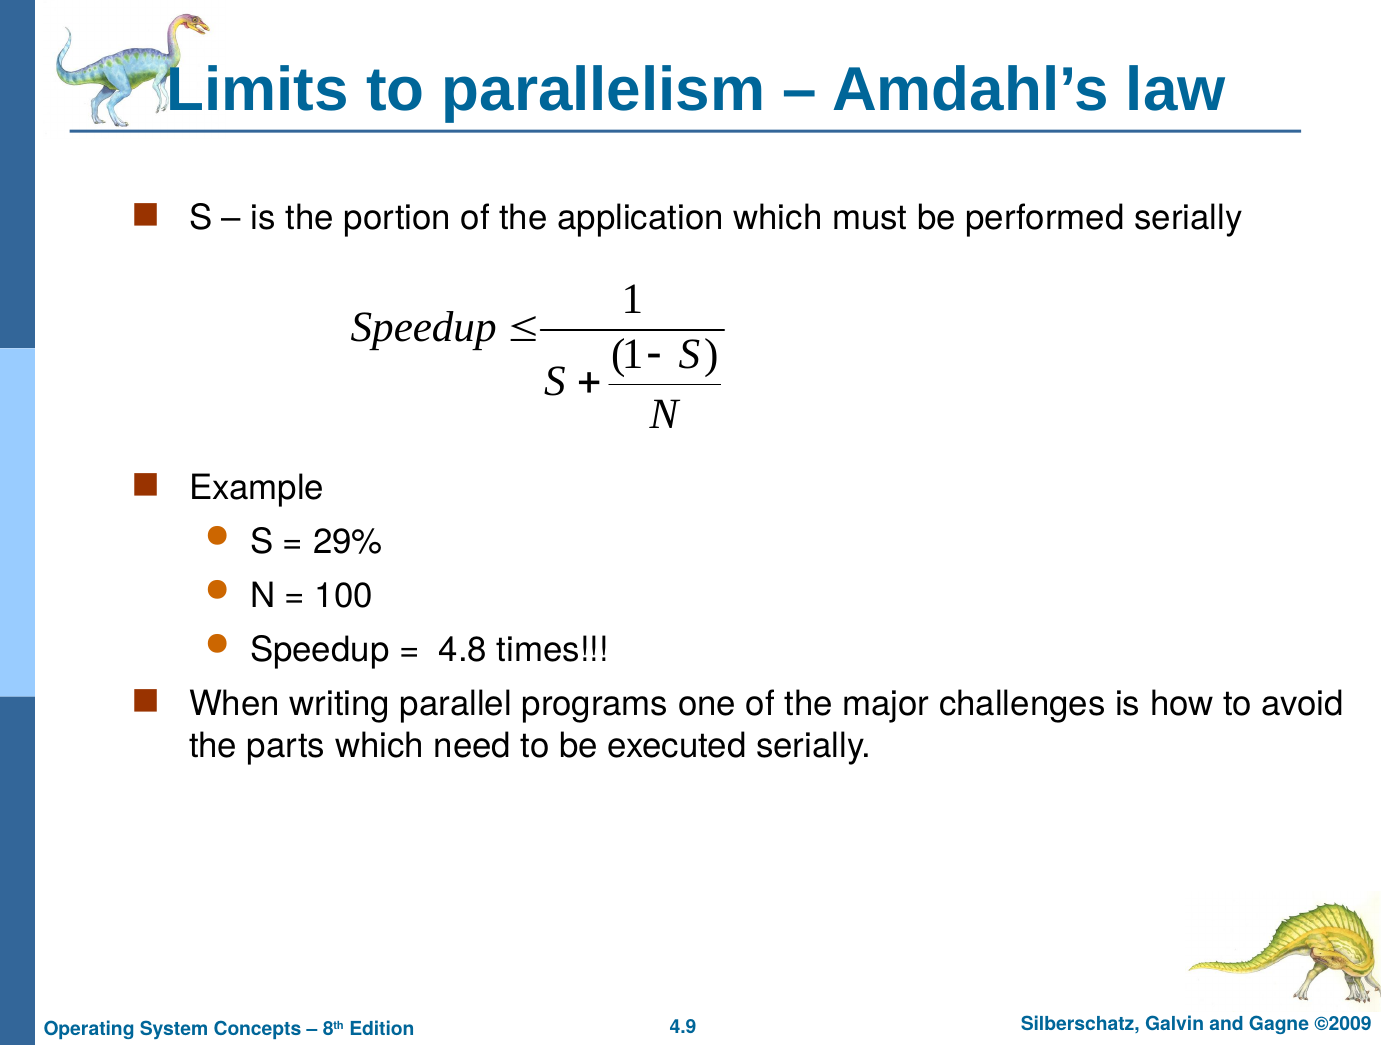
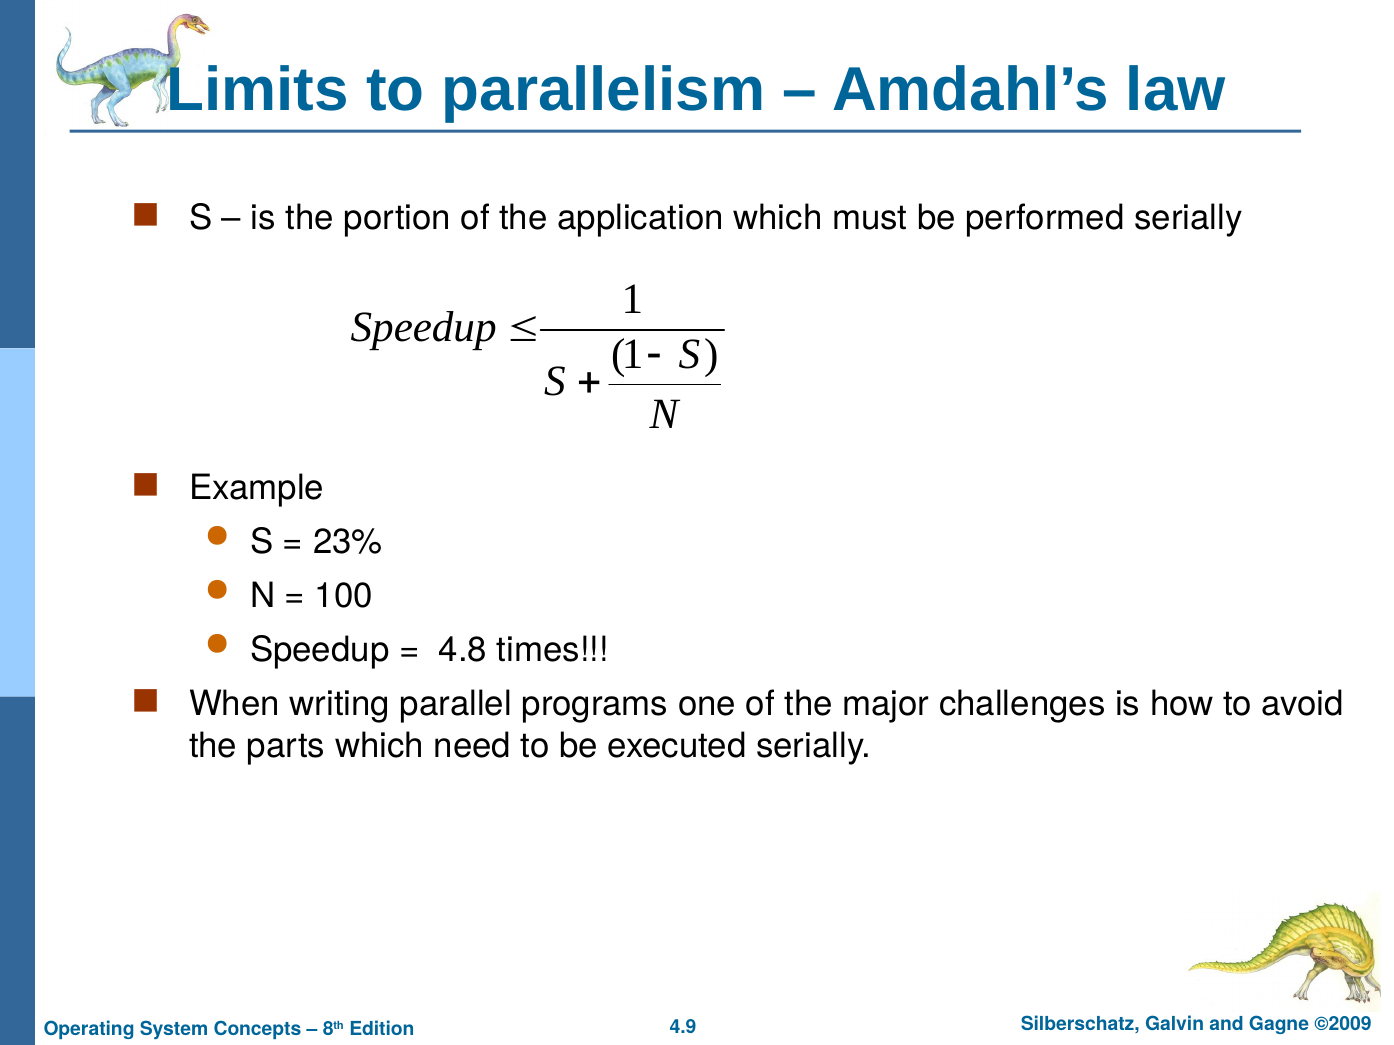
29%: 29% -> 23%
